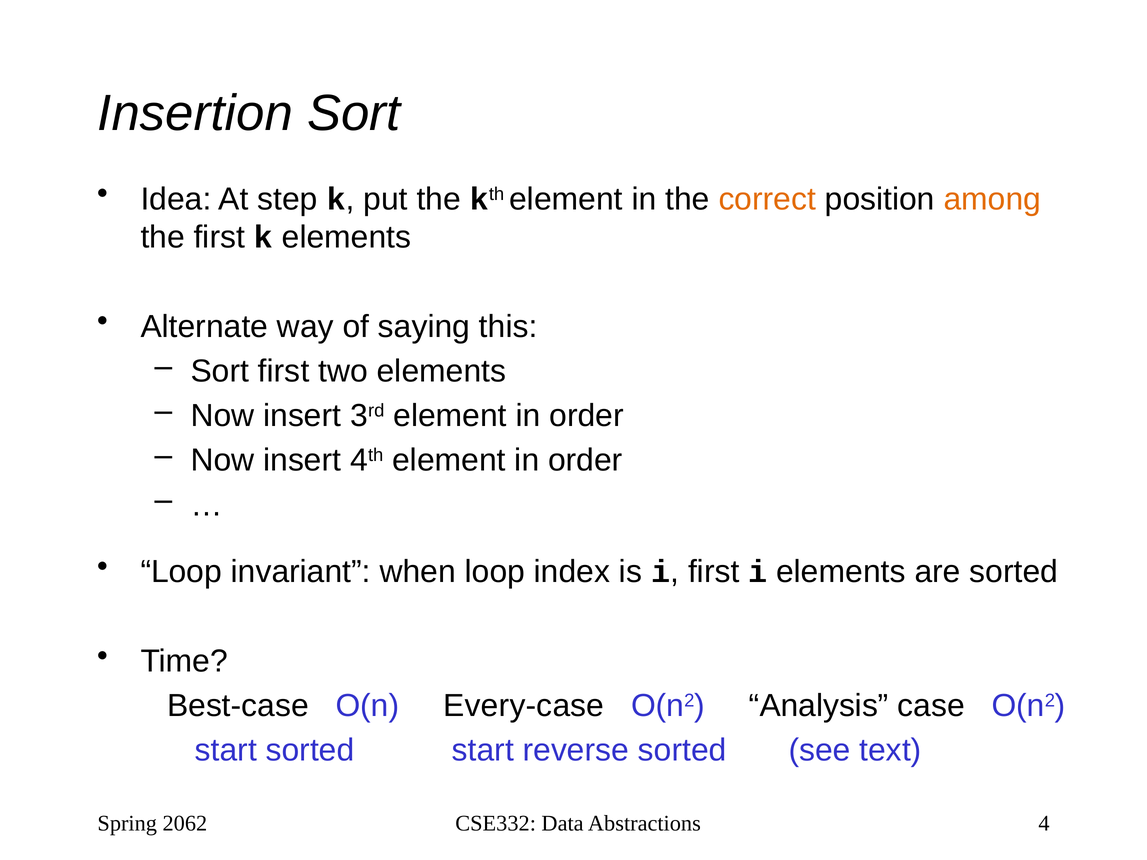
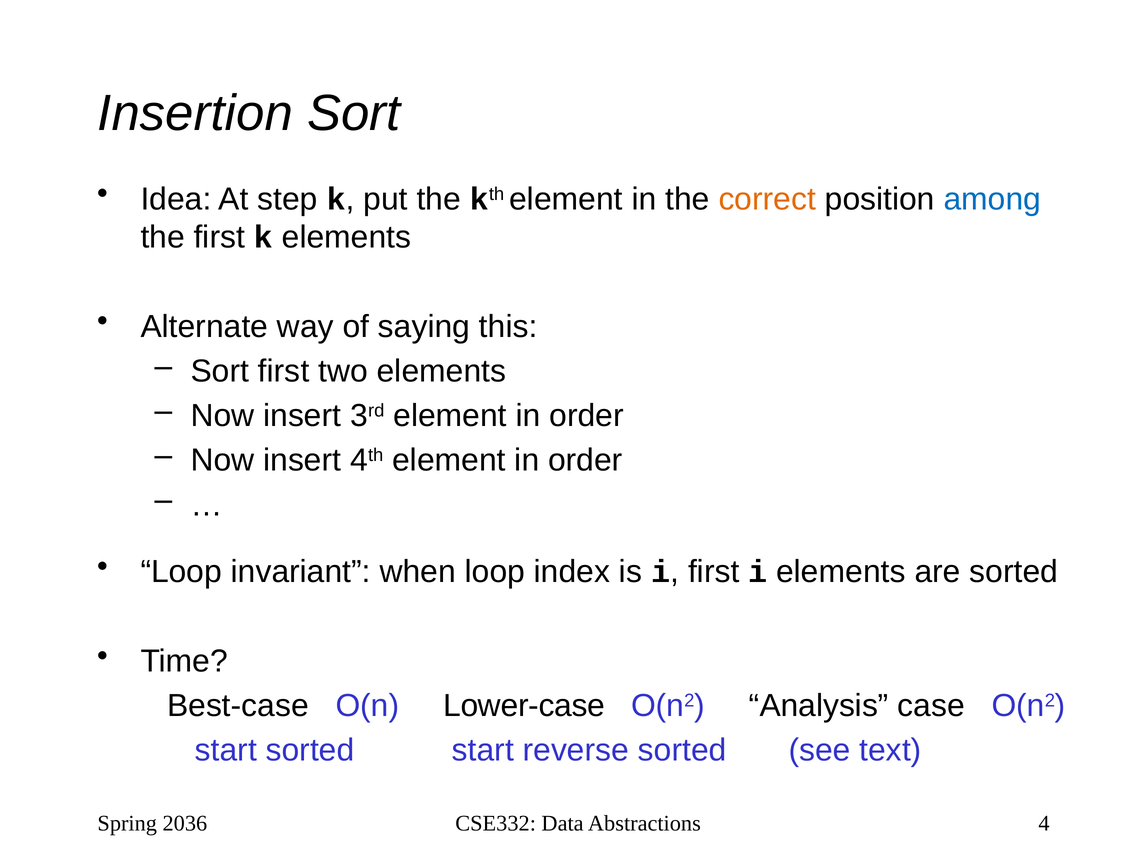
among colour: orange -> blue
Every-case: Every-case -> Lower-case
2062: 2062 -> 2036
